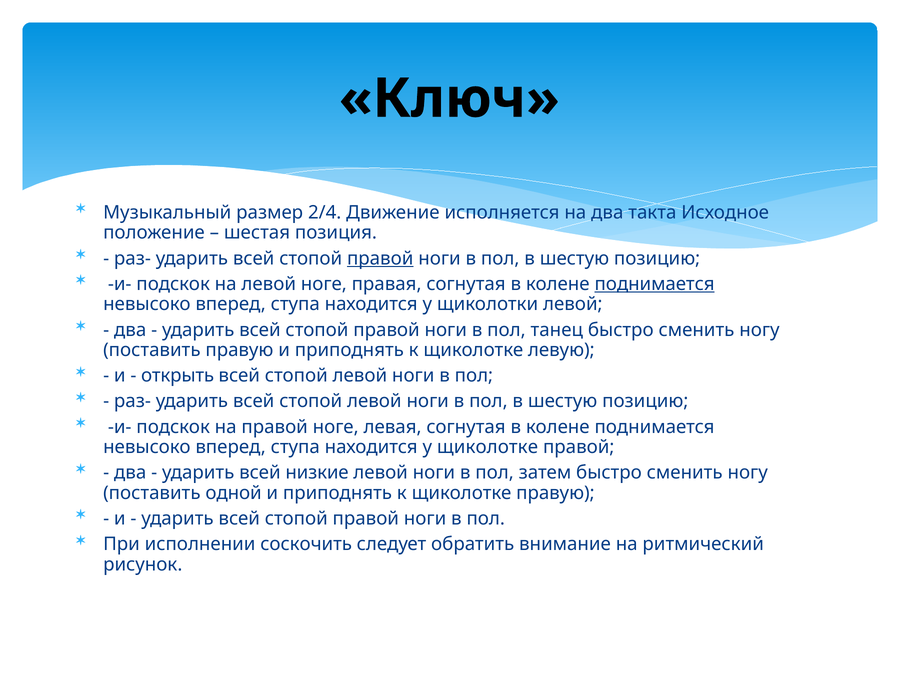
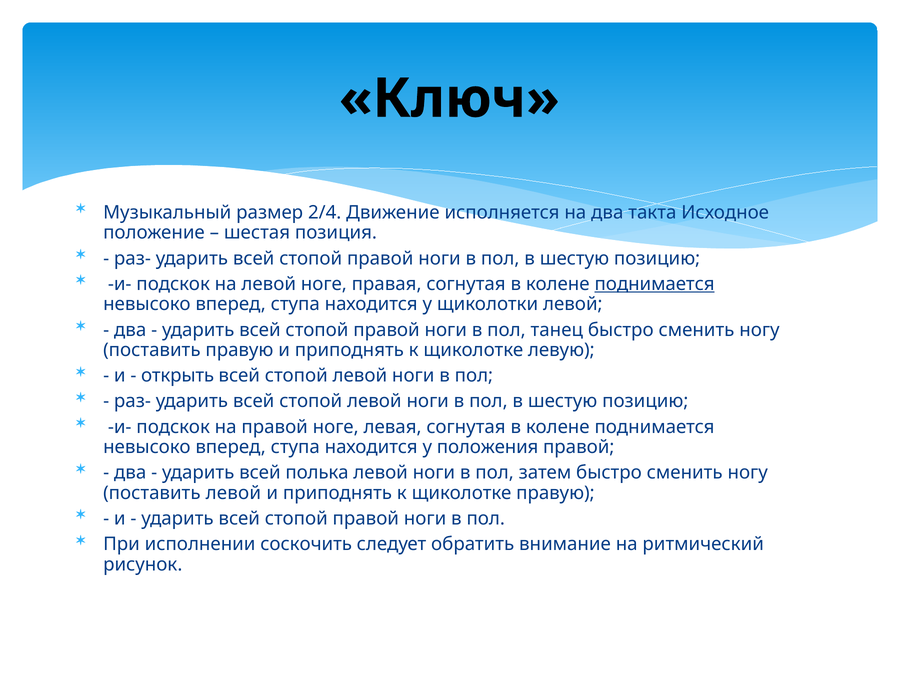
правой at (380, 258) underline: present -> none
у щиколотке: щиколотке -> положения
низкие: низкие -> полька
поставить одной: одной -> левой
